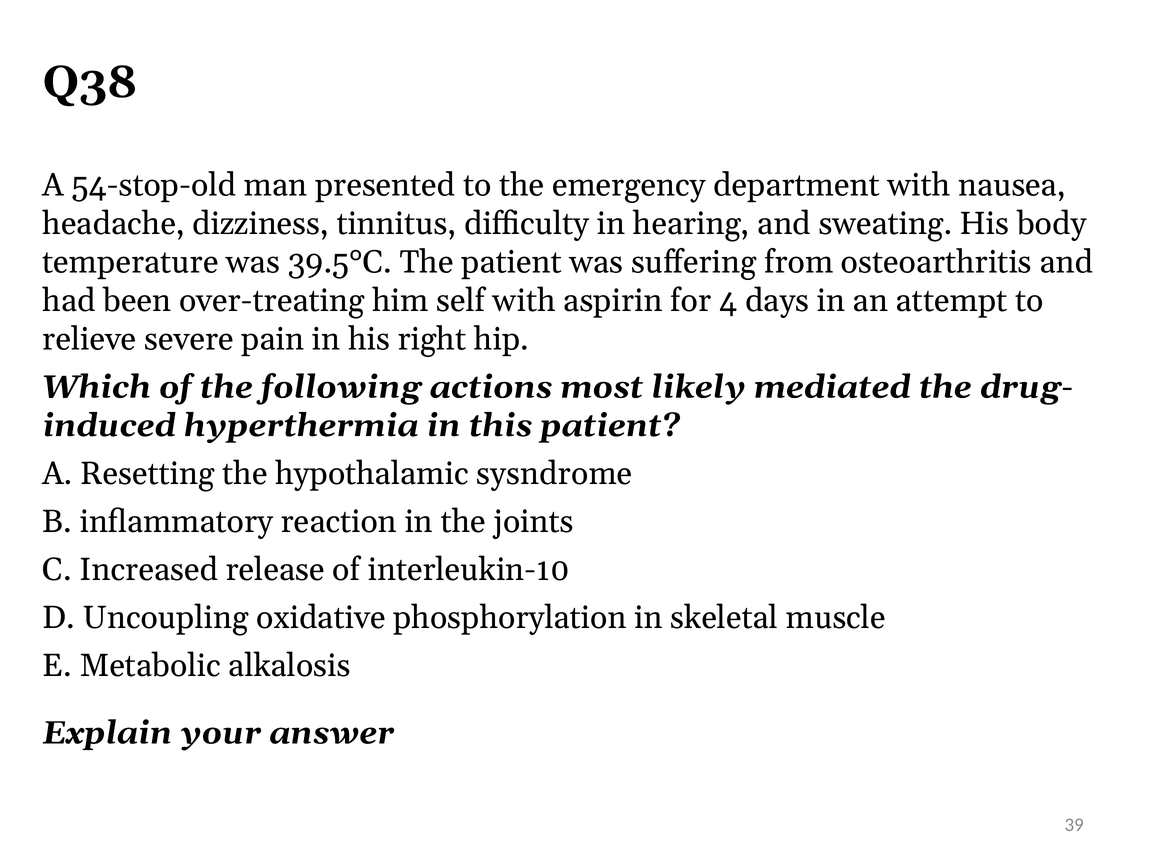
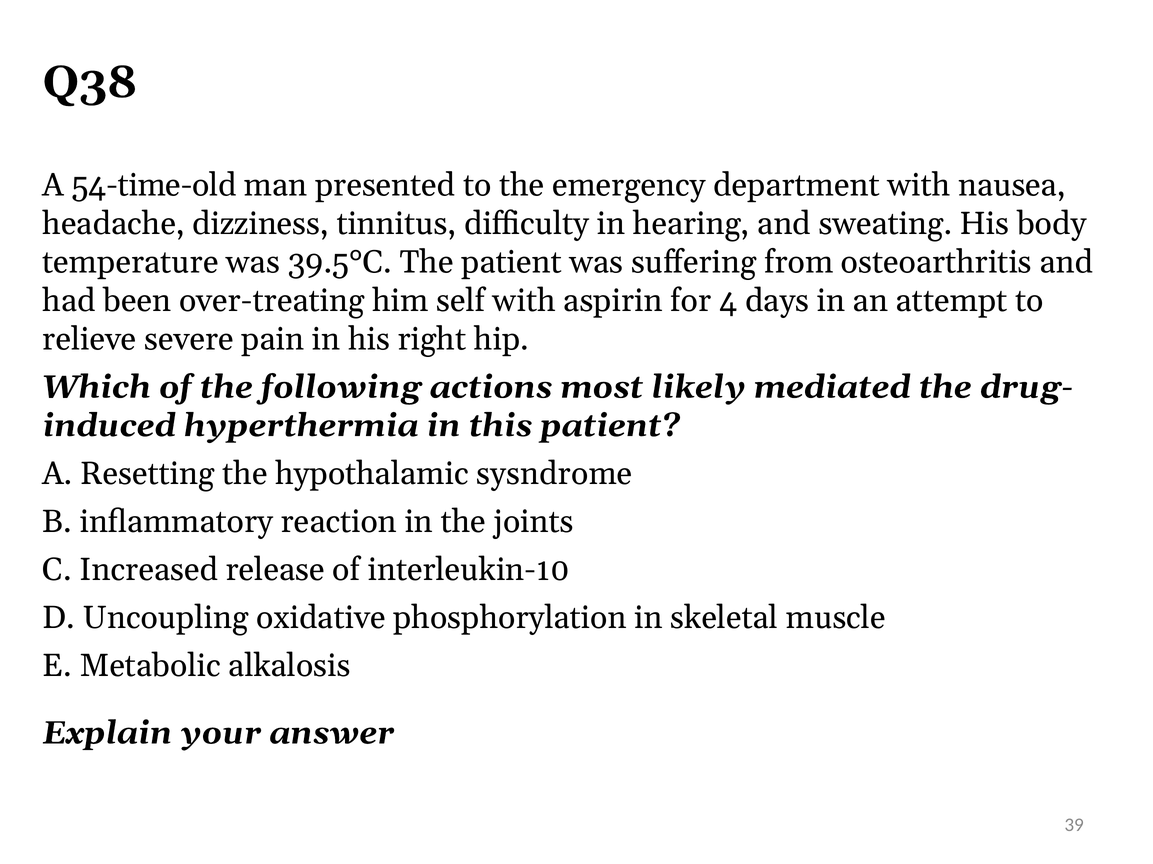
54-stop-old: 54-stop-old -> 54-time-old
